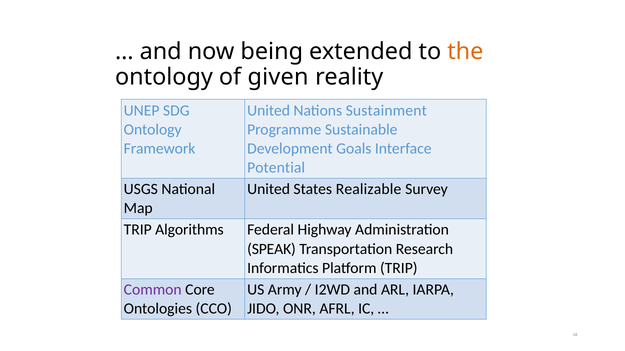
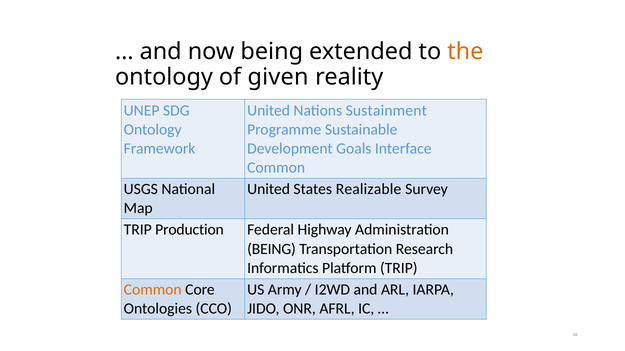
Potential at (276, 168): Potential -> Common
Algorithms: Algorithms -> Production
SPEAK at (272, 249): SPEAK -> BEING
Common at (153, 290) colour: purple -> orange
